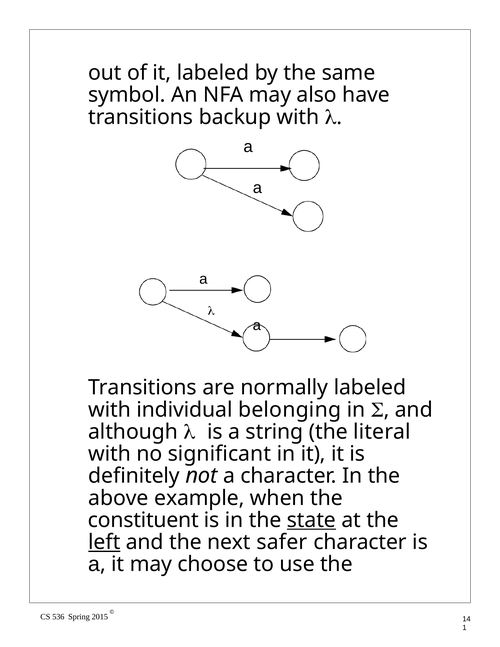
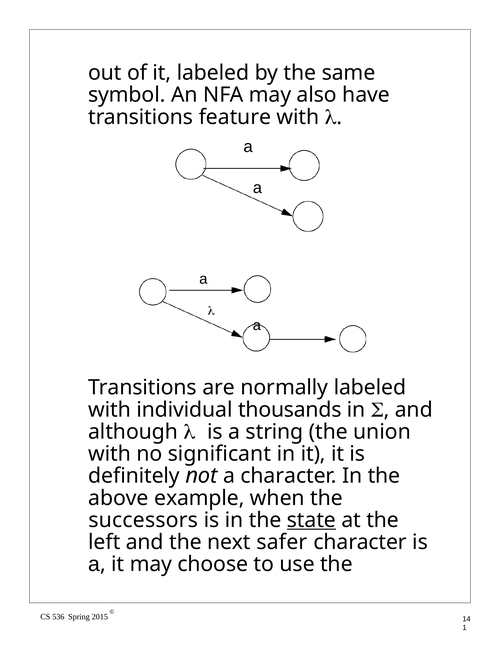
backup: backup -> feature
belonging: belonging -> thousands
literal: literal -> union
constituent: constituent -> successors
left underline: present -> none
